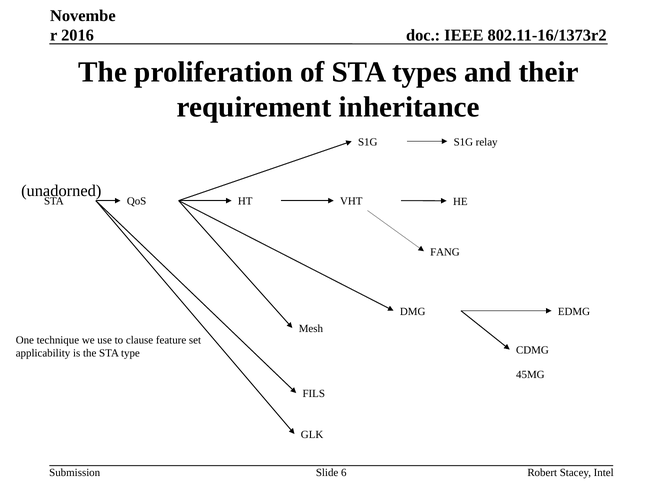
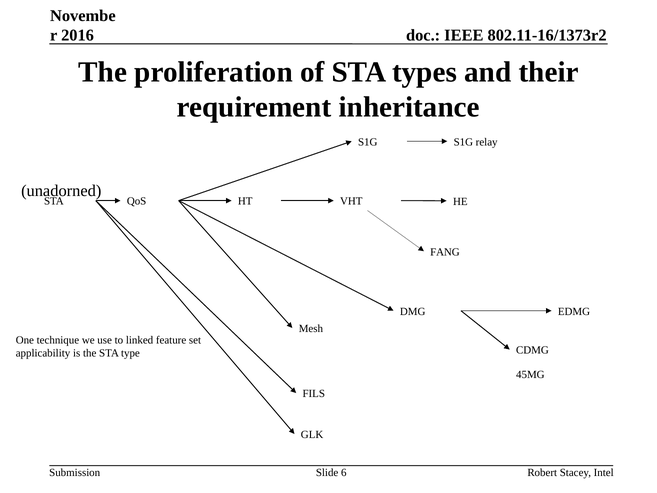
clause: clause -> linked
